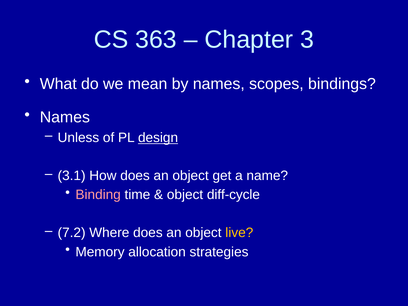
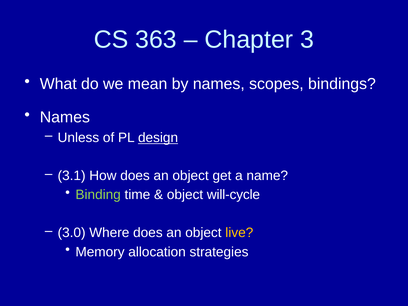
Binding colour: pink -> light green
diff-cycle: diff-cycle -> will-cycle
7.2: 7.2 -> 3.0
